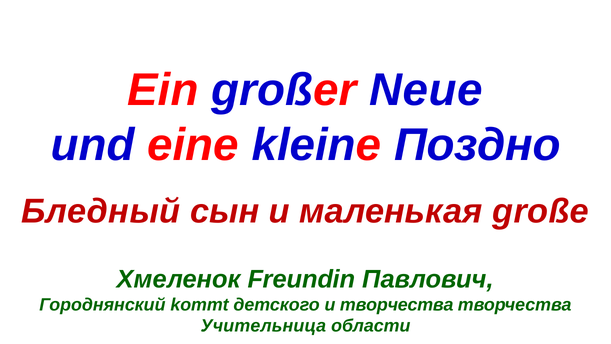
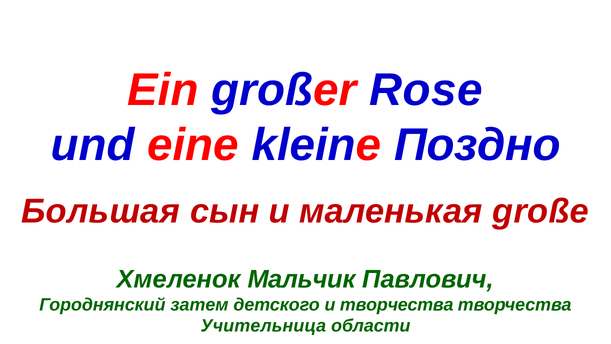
Neue: Neue -> Rose
Бледный: Бледный -> Большая
Freundin: Freundin -> Мальчик
kommt: kommt -> затем
